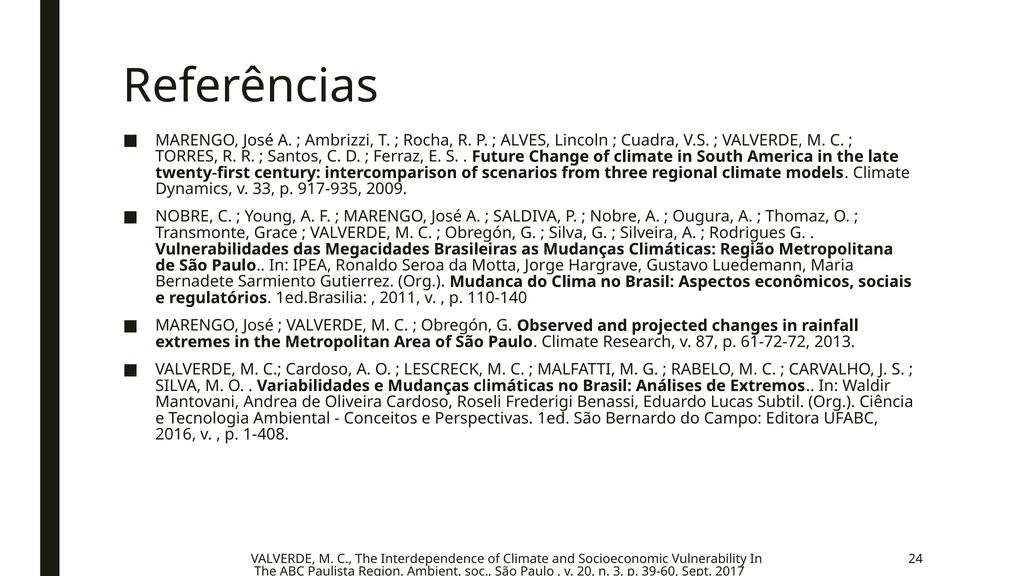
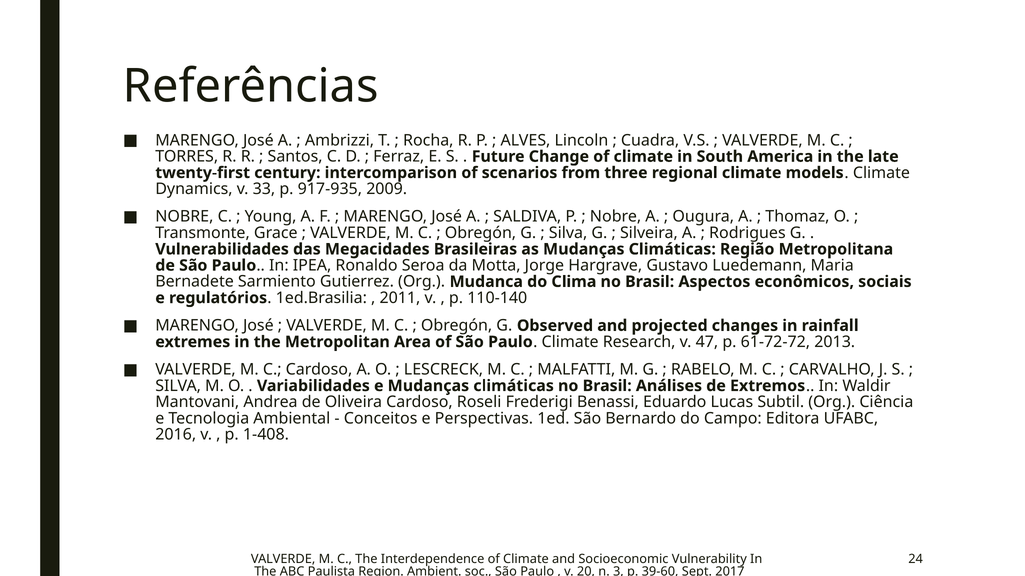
87: 87 -> 47
